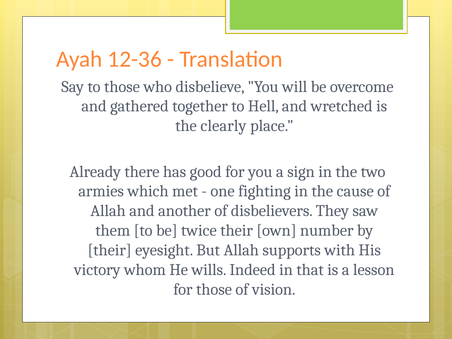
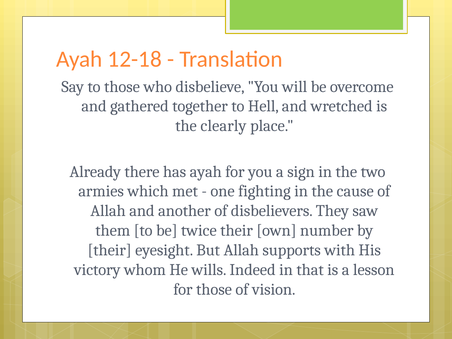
12-36: 12-36 -> 12-18
has good: good -> ayah
